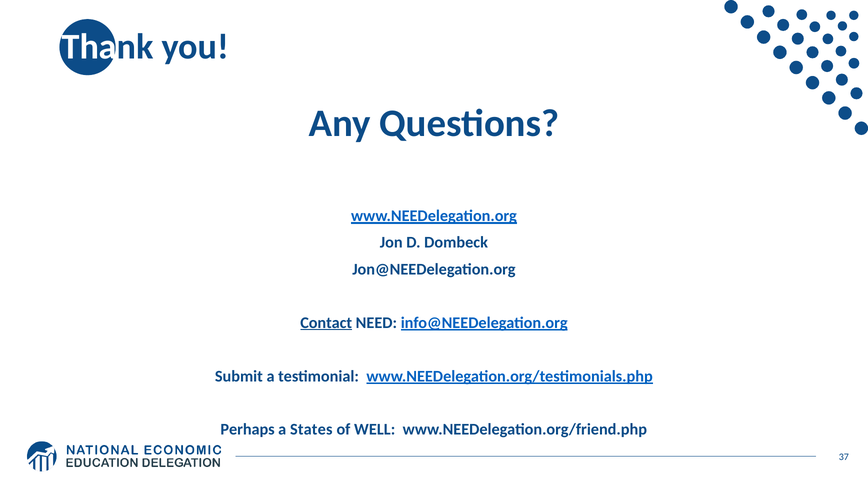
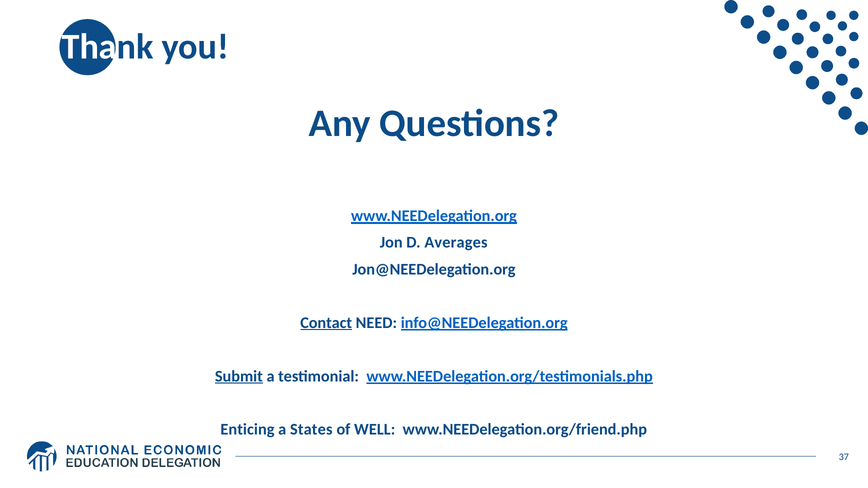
Dombeck: Dombeck -> Averages
Submit underline: none -> present
Perhaps: Perhaps -> Enticing
